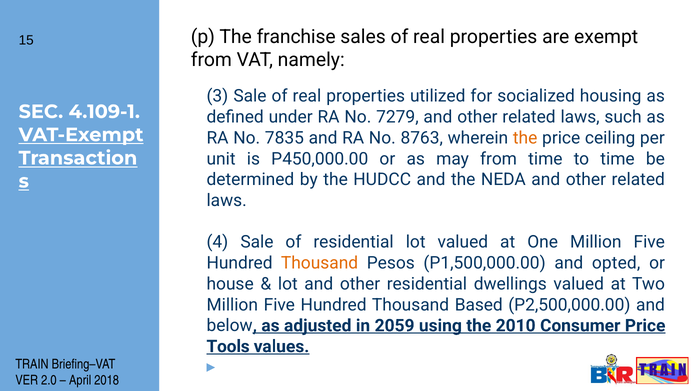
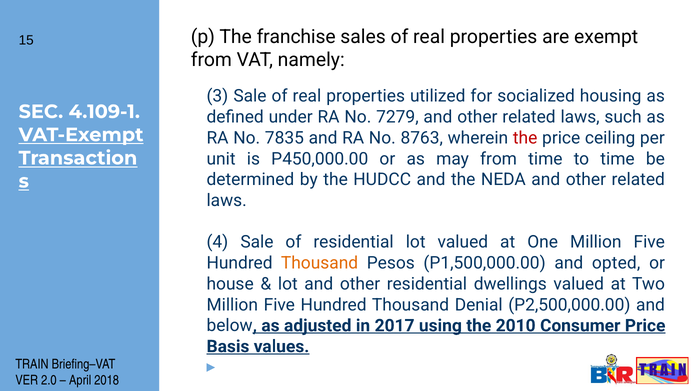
the at (525, 138) colour: orange -> red
Based: Based -> Denial
2059: 2059 -> 2017
Tools: Tools -> Basis
